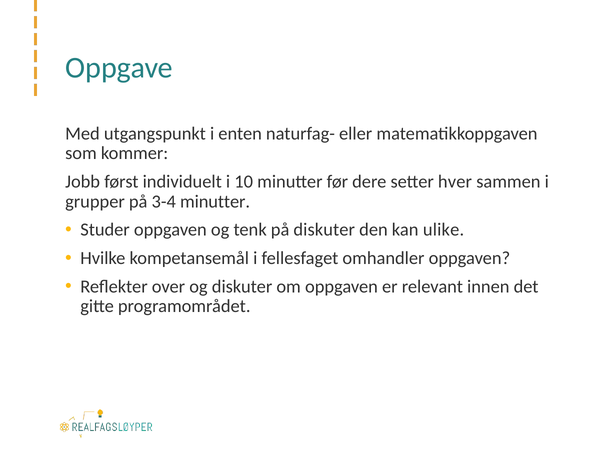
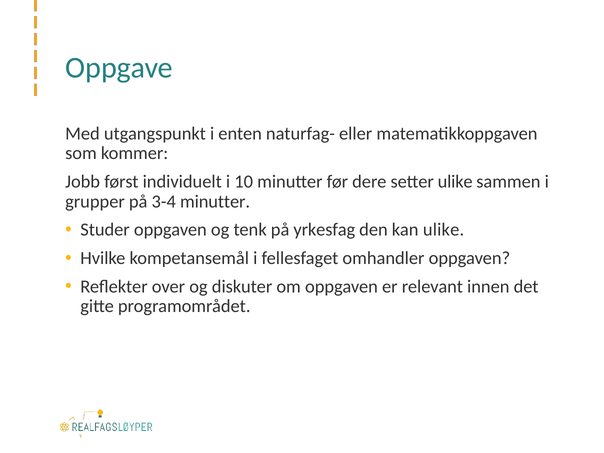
setter hver: hver -> ulike
på diskuter: diskuter -> yrkesfag
